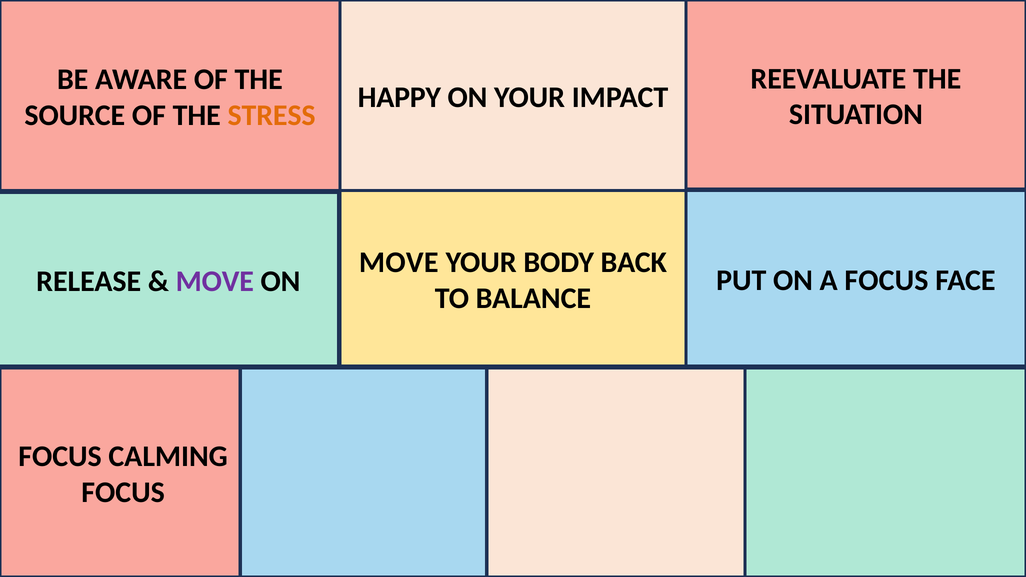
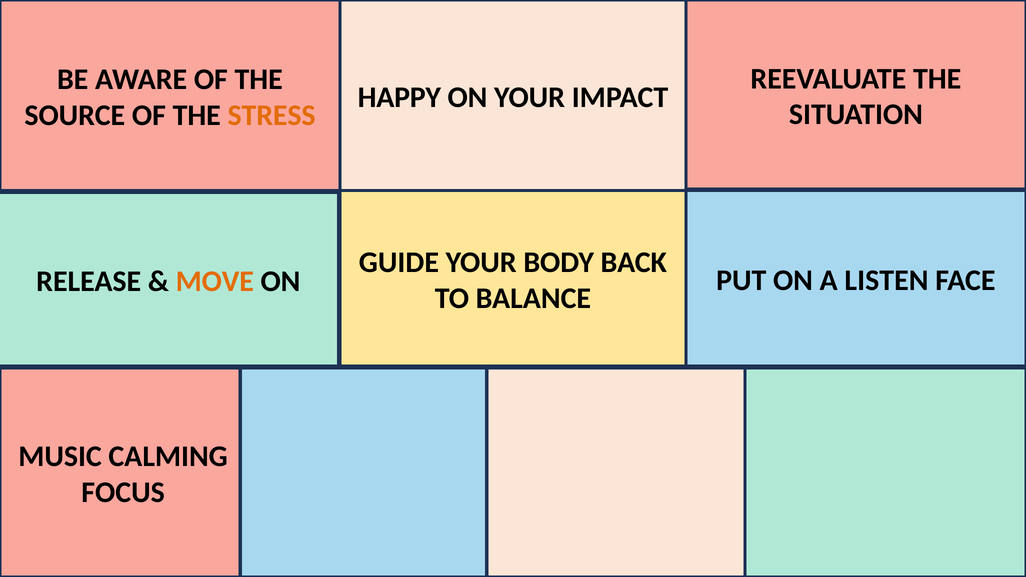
MOVE at (399, 263): MOVE -> GUIDE
A FOCUS: FOCUS -> LISTEN
MOVE at (215, 281) colour: purple -> orange
FOCUS at (60, 457): FOCUS -> MUSIC
